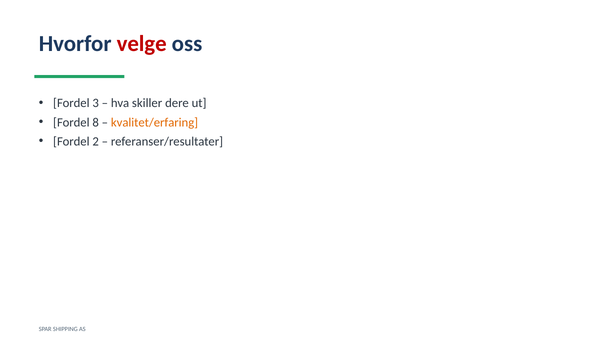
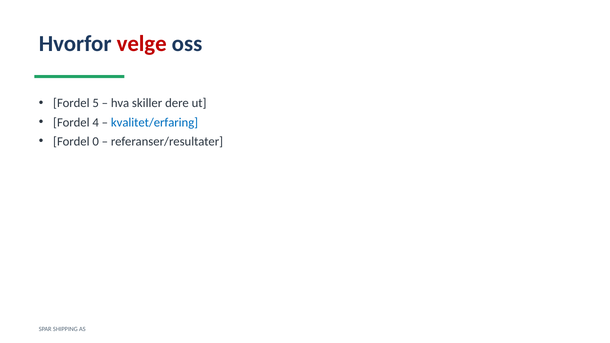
3: 3 -> 5
8: 8 -> 4
kvalitet/erfaring colour: orange -> blue
2: 2 -> 0
